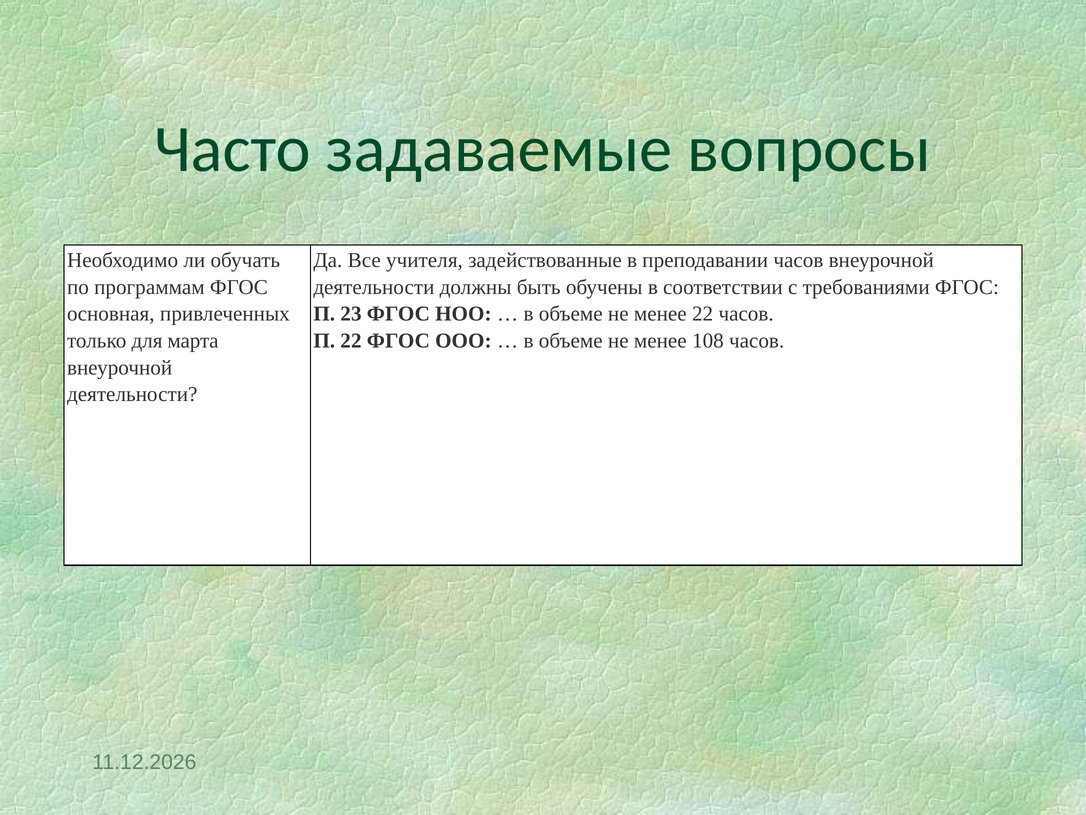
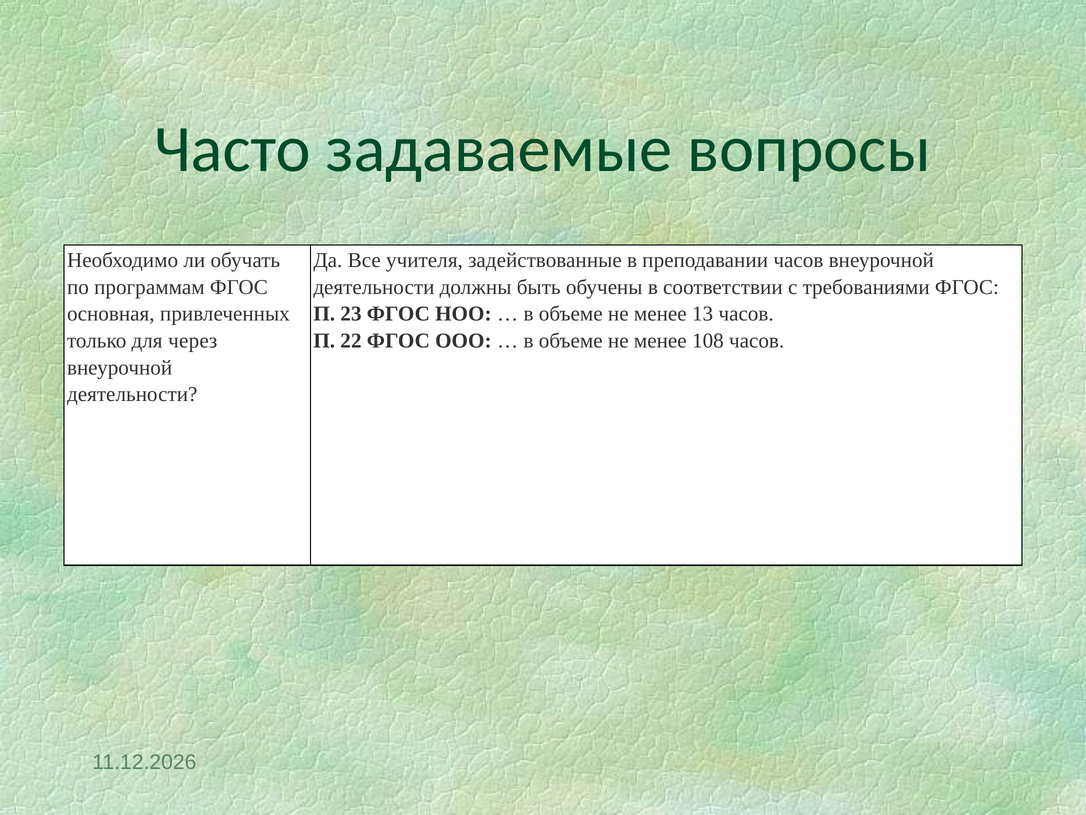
менее 22: 22 -> 13
марта: марта -> через
